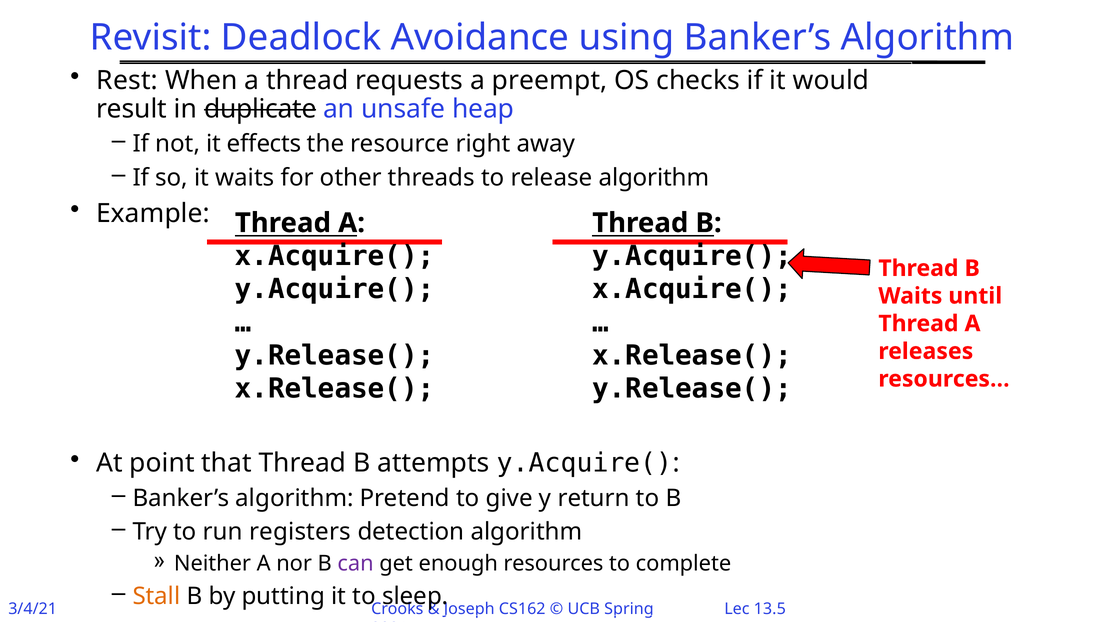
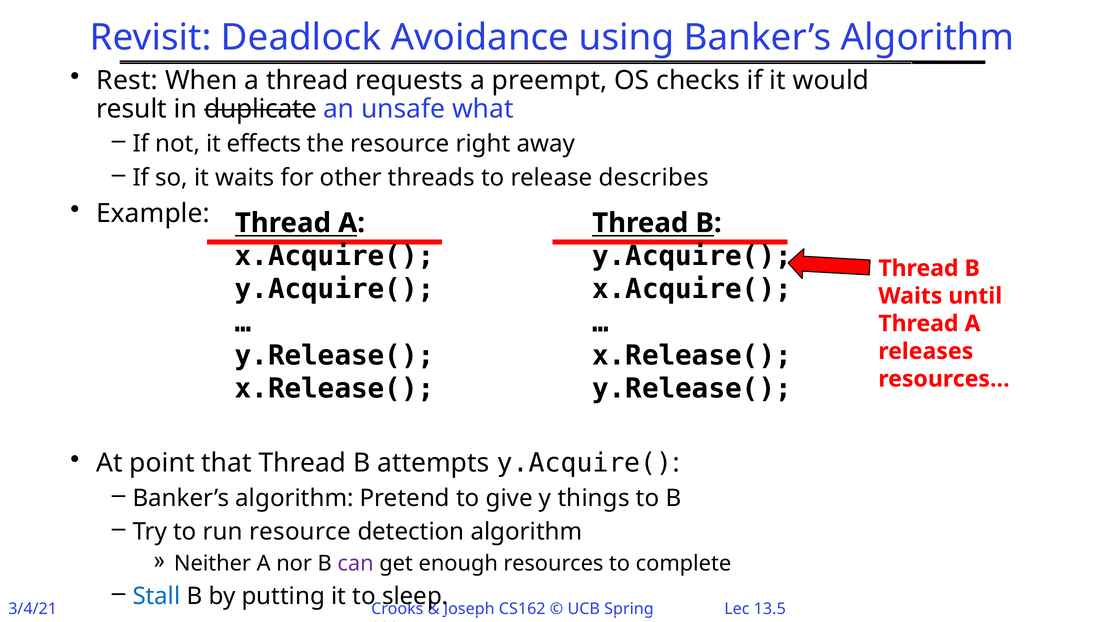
heap: heap -> what
release algorithm: algorithm -> describes
return: return -> things
run registers: registers -> resource
Stall colour: orange -> blue
